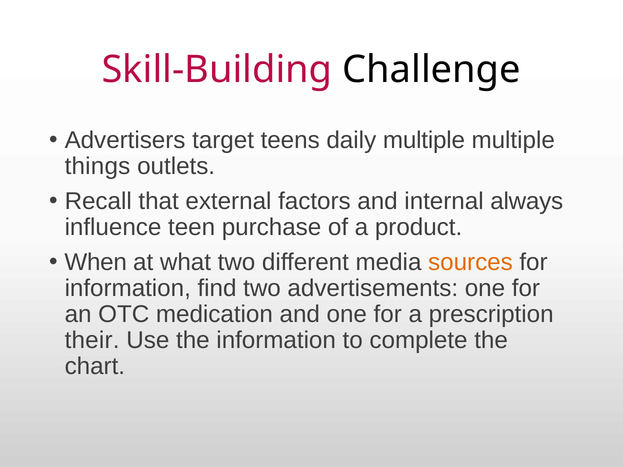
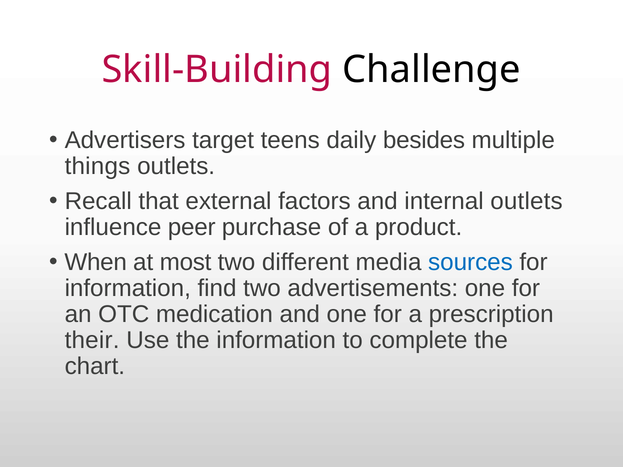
daily multiple: multiple -> besides
internal always: always -> outlets
teen: teen -> peer
what: what -> most
sources colour: orange -> blue
